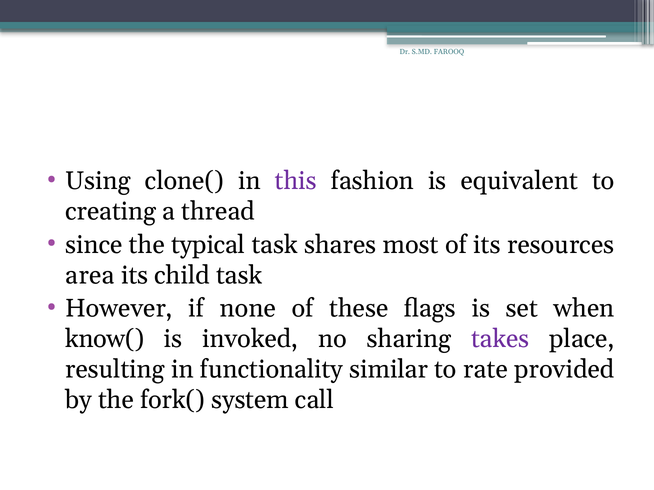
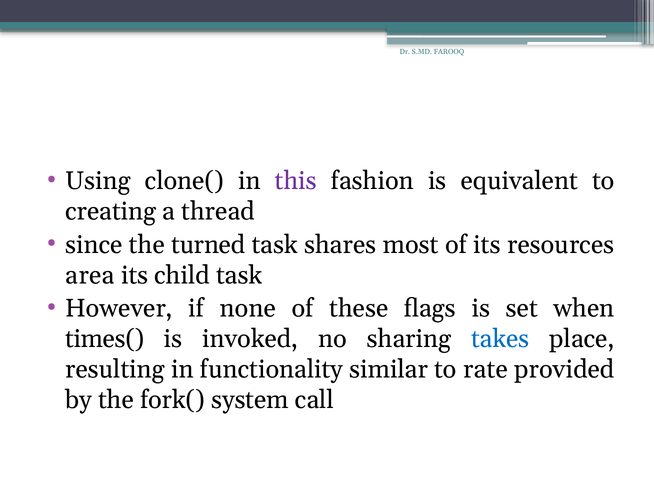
typical: typical -> turned
know(: know( -> times(
takes colour: purple -> blue
